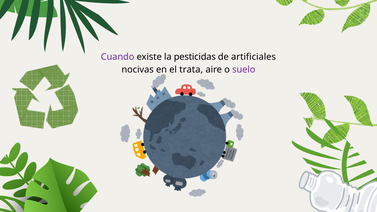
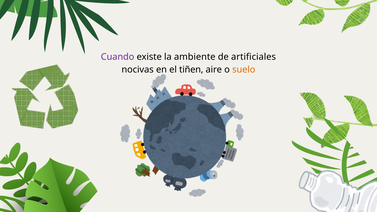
pesticidas: pesticidas -> ambiente
trata: trata -> tiñen
suelo colour: purple -> orange
